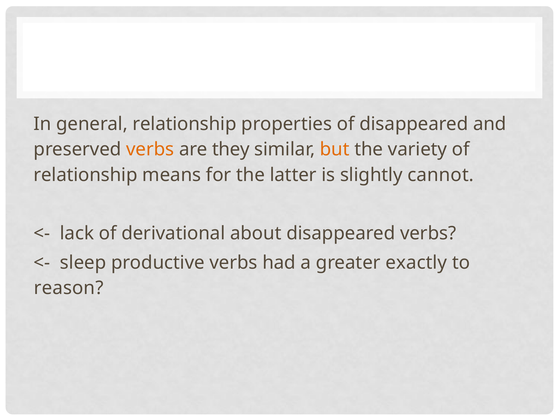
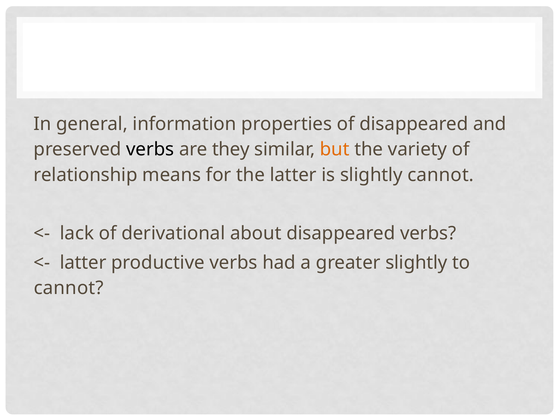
general relationship: relationship -> information
verbs at (150, 149) colour: orange -> black
sleep at (83, 262): sleep -> latter
greater exactly: exactly -> slightly
reason at (69, 288): reason -> cannot
